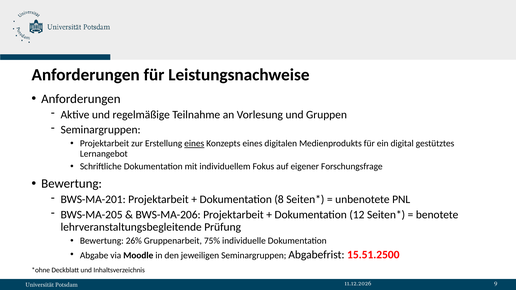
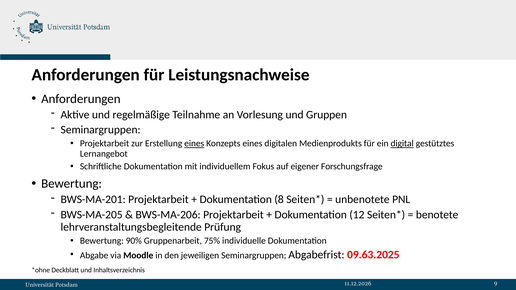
digital underline: none -> present
26%: 26% -> 90%
15.51.2500: 15.51.2500 -> 09.63.2025
